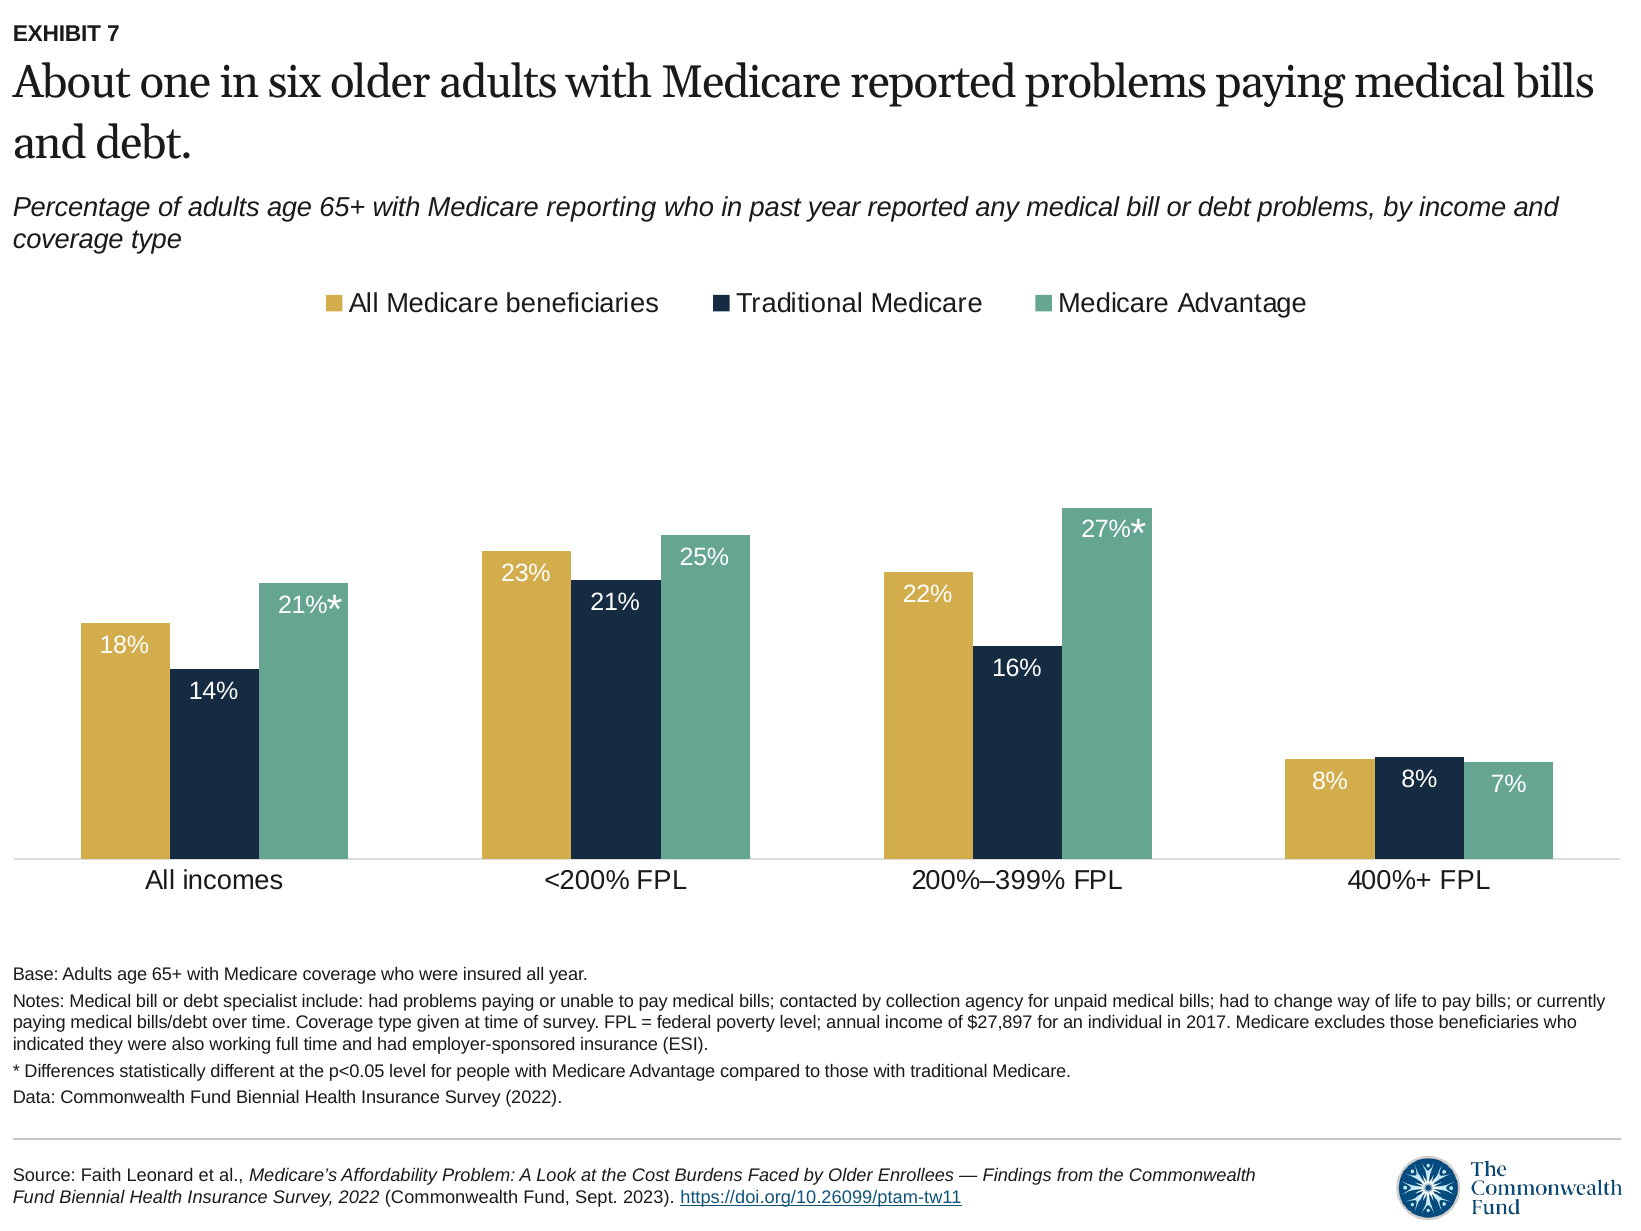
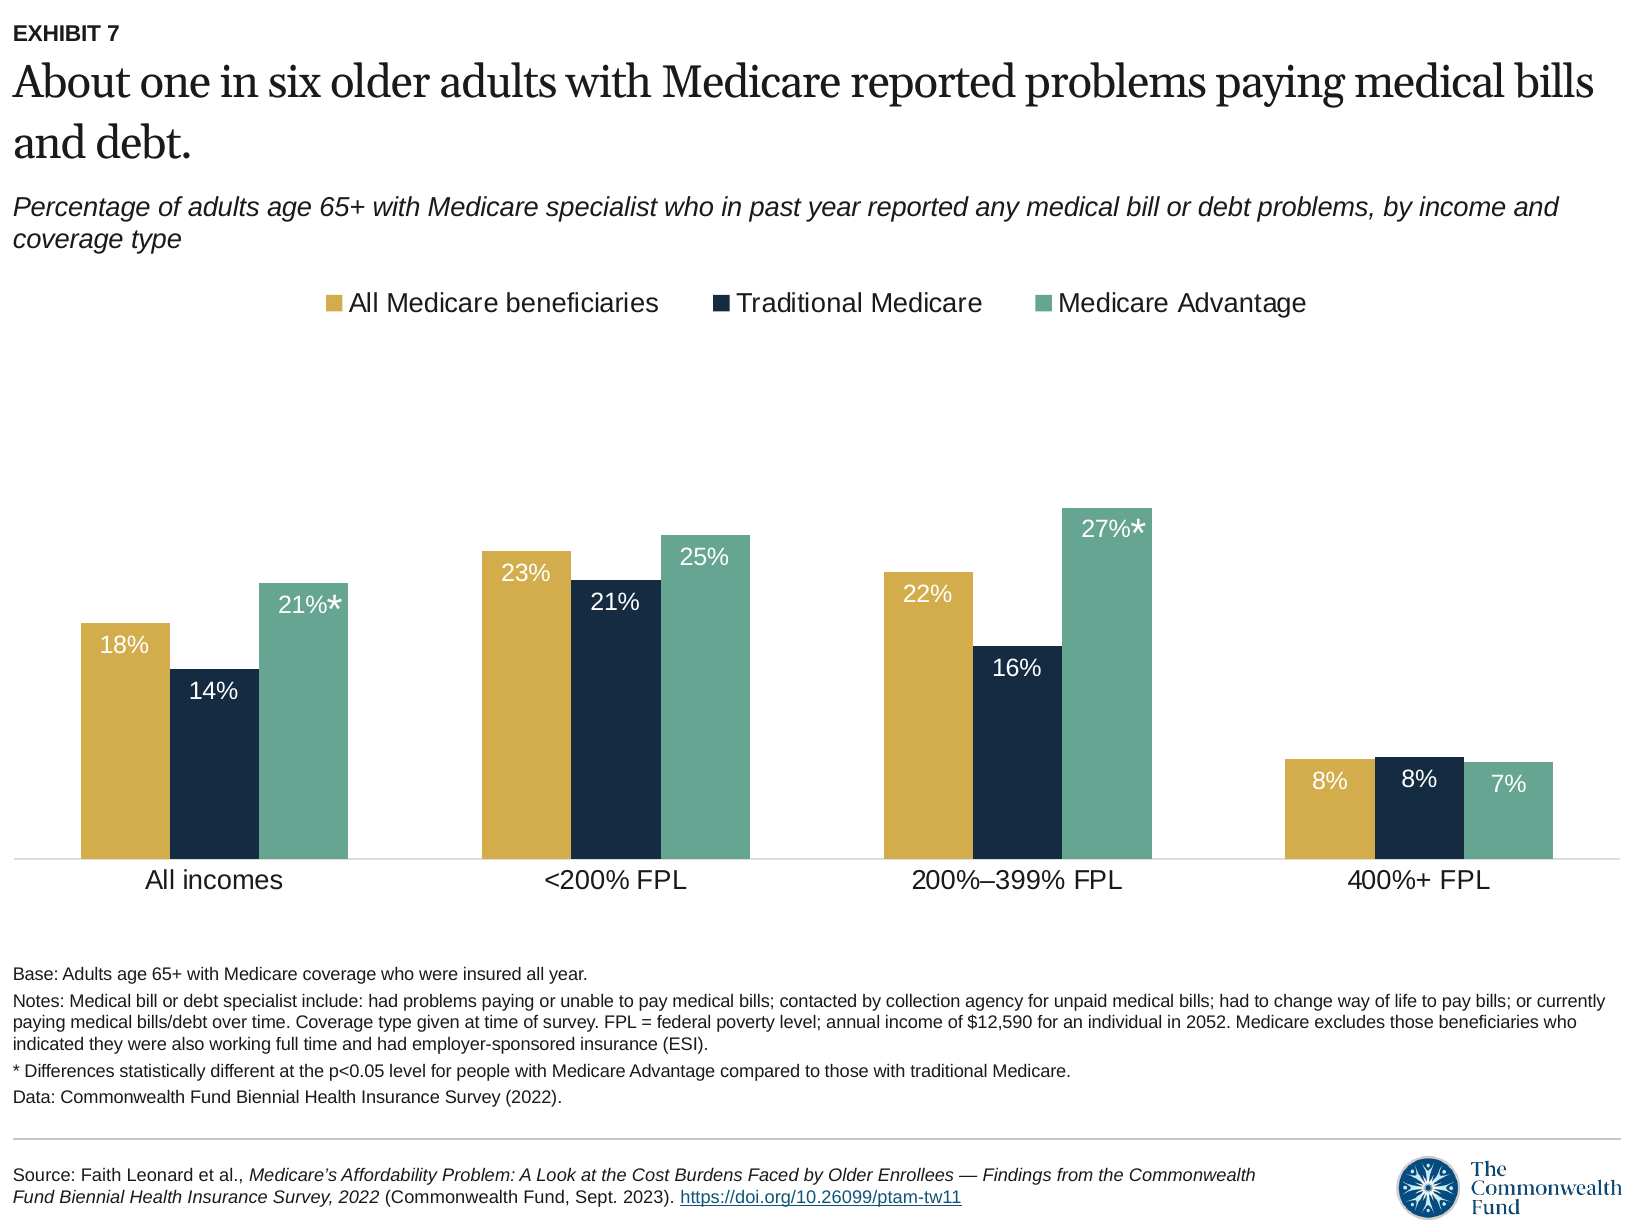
Medicare reporting: reporting -> specialist
$27,897: $27,897 -> $12,590
2017: 2017 -> 2052
